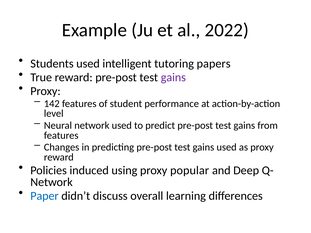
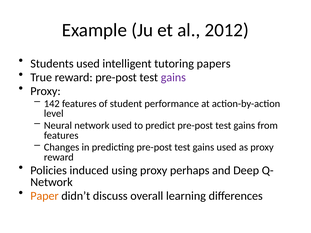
2022: 2022 -> 2012
popular: popular -> perhaps
Paper colour: blue -> orange
